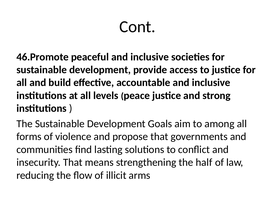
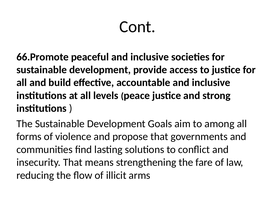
46.Promote: 46.Promote -> 66.Promote
half: half -> fare
